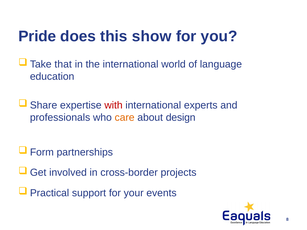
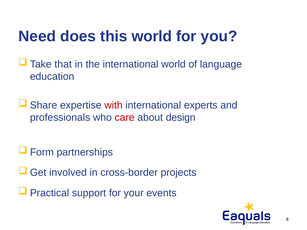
Pride: Pride -> Need
this show: show -> world
care colour: orange -> red
